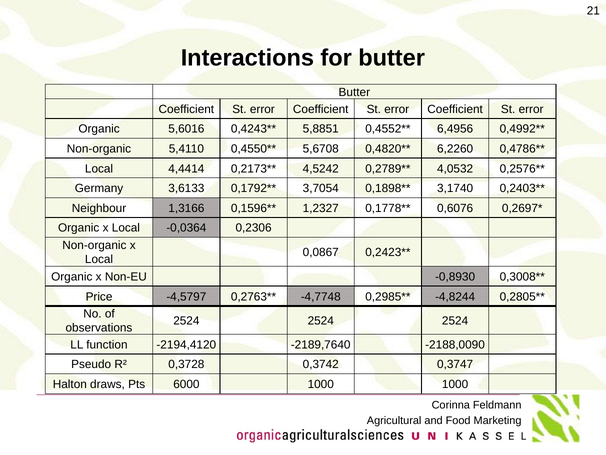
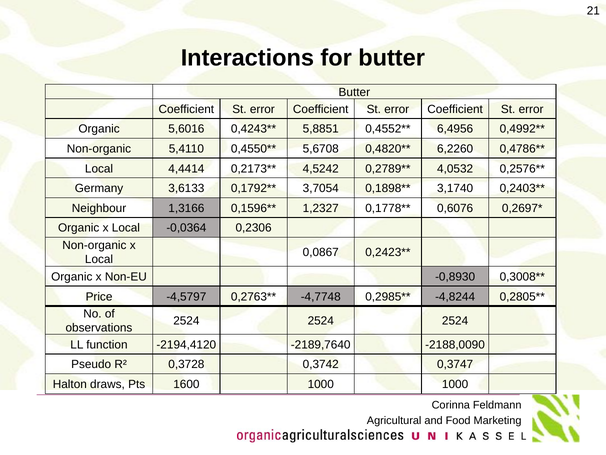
6000: 6000 -> 1600
